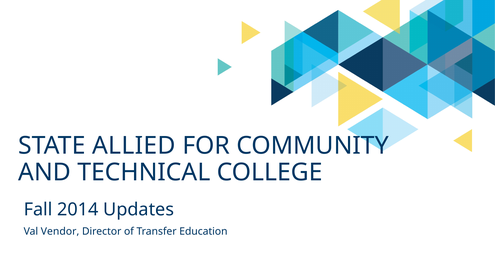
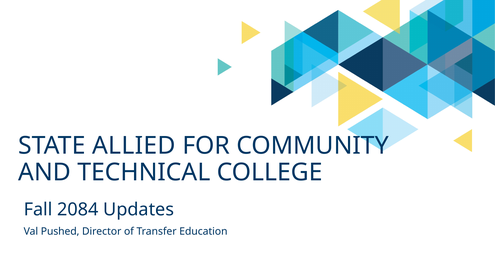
2014: 2014 -> 2084
Vendor: Vendor -> Pushed
